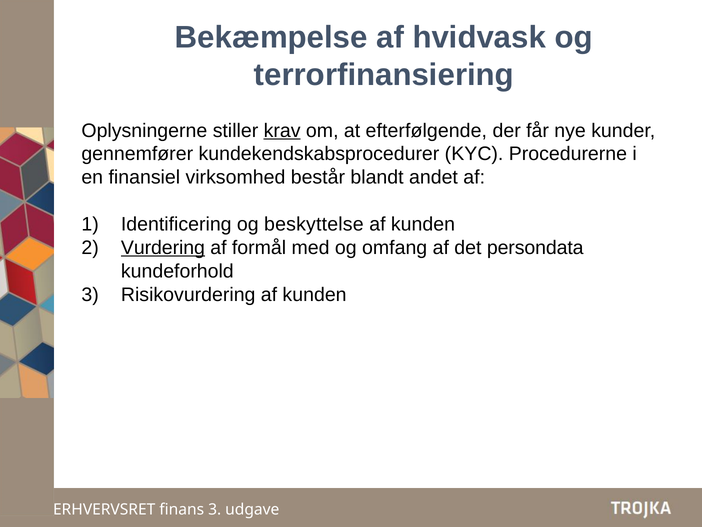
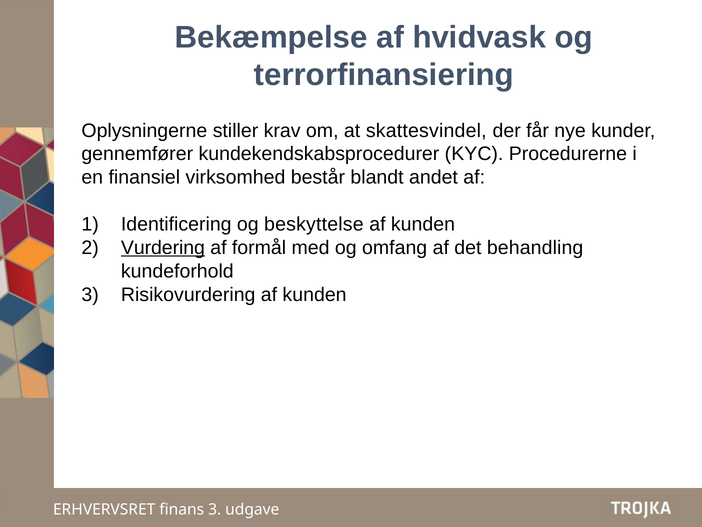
krav underline: present -> none
efterfølgende: efterfølgende -> skattesvindel
persondata: persondata -> behandling
